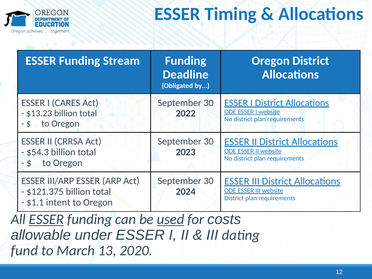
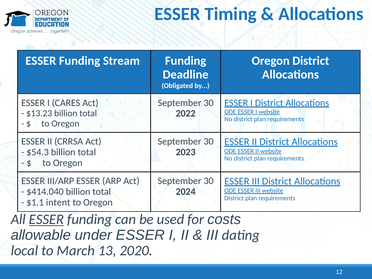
$121.375: $121.375 -> $414.040
used underline: present -> none
fund: fund -> local
